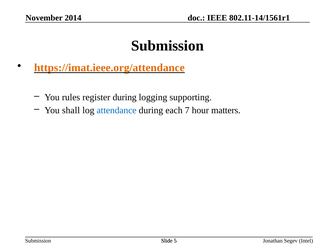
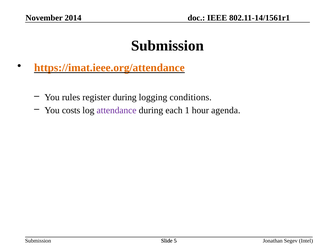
supporting: supporting -> conditions
shall: shall -> costs
attendance colour: blue -> purple
7: 7 -> 1
matters: matters -> agenda
